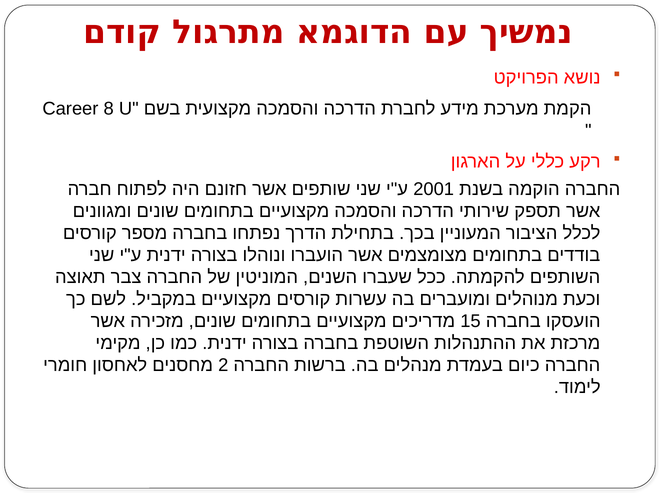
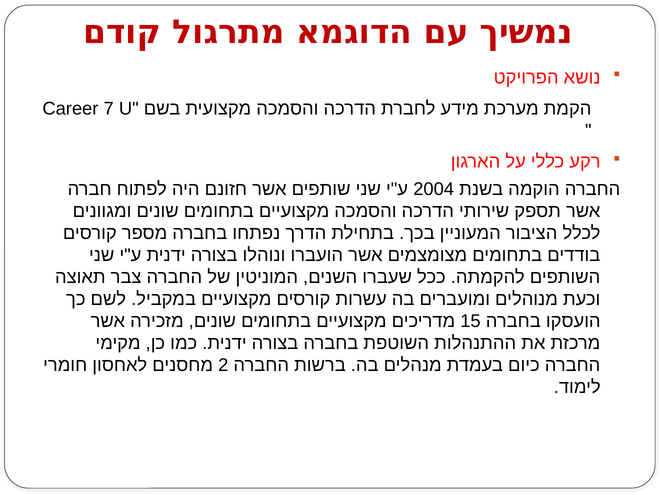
8: 8 -> 7
2001: 2001 -> 2004
